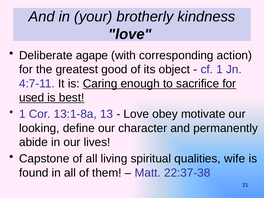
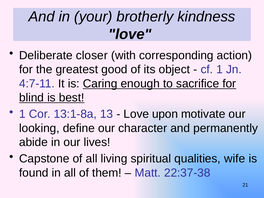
agape: agape -> closer
used: used -> blind
obey: obey -> upon
